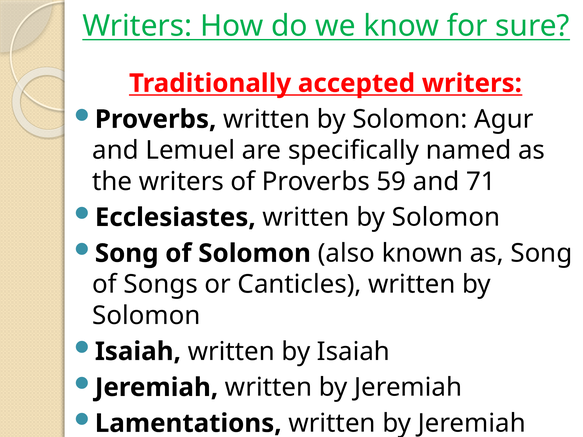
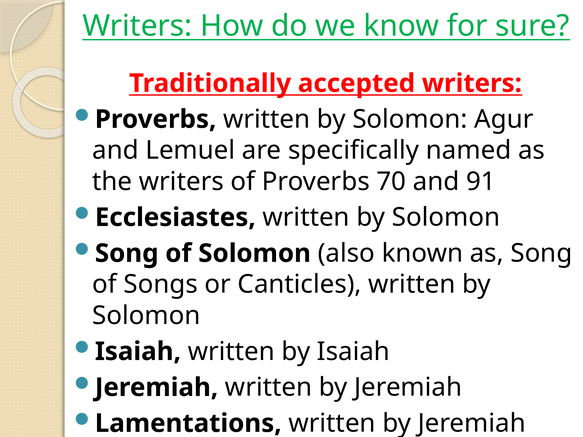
59: 59 -> 70
71: 71 -> 91
